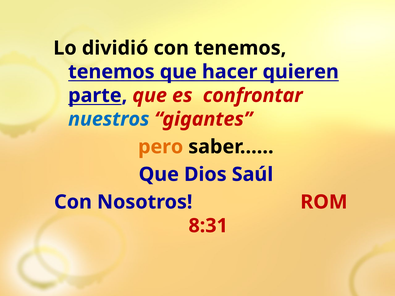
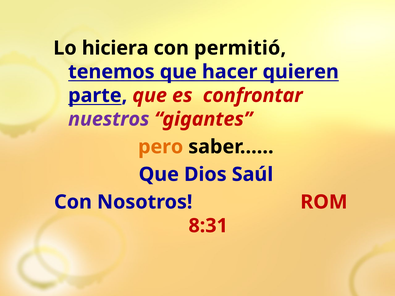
dividió: dividió -> hiciera
con tenemos: tenemos -> permitió
nuestros colour: blue -> purple
